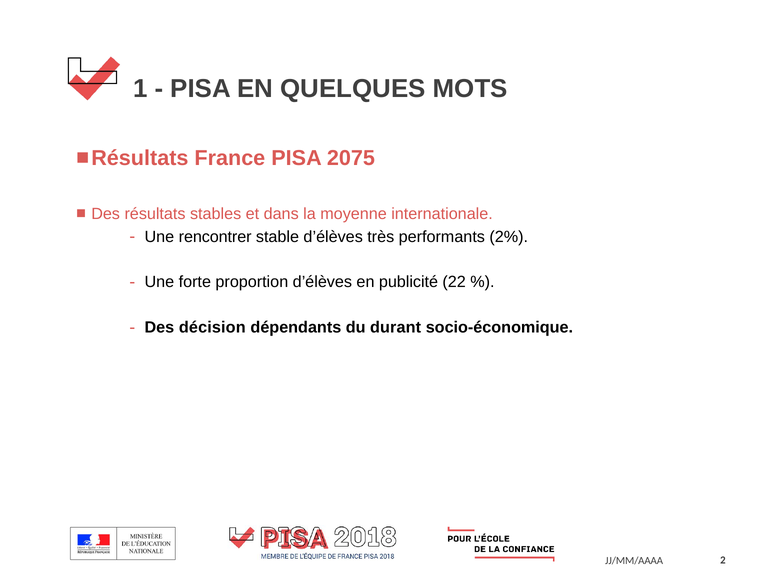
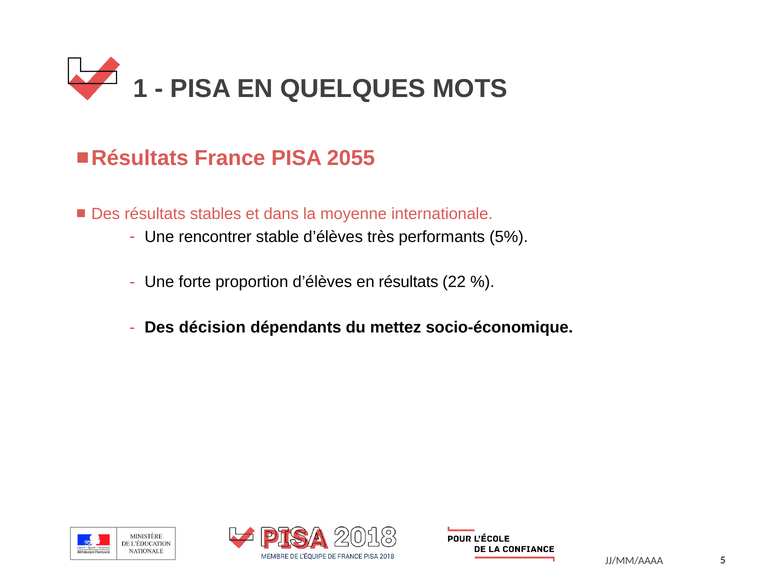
2075: 2075 -> 2055
2%: 2% -> 5%
en publicité: publicité -> résultats
durant: durant -> mettez
2: 2 -> 5
